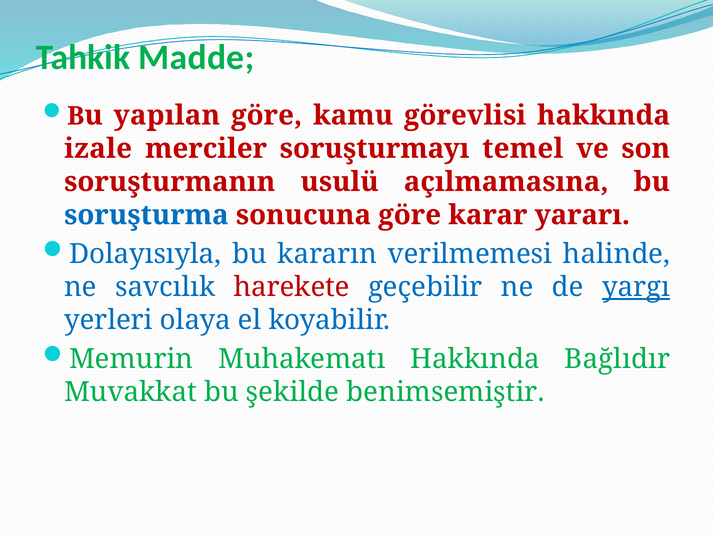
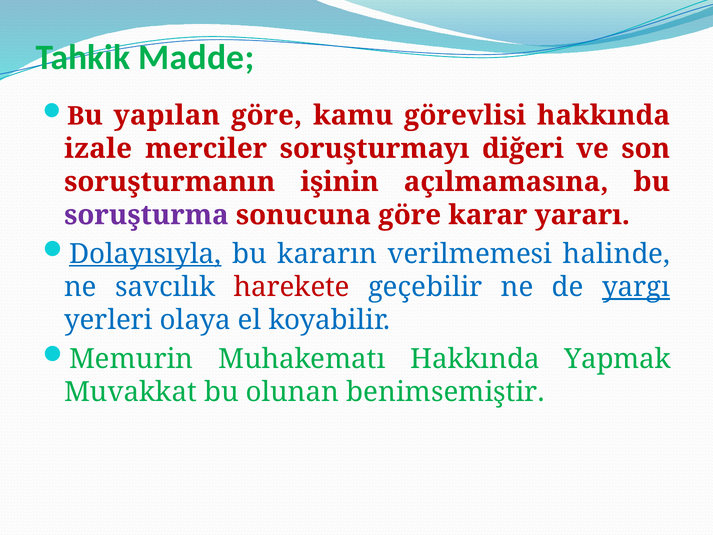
temel: temel -> diğeri
usulü: usulü -> işinin
soruşturma colour: blue -> purple
Dolayısıyla underline: none -> present
Bağlıdır: Bağlıdır -> Yapmak
şekilde: şekilde -> olunan
